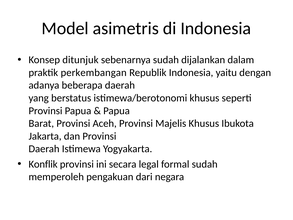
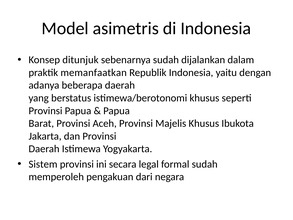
perkembangan: perkembangan -> memanfaatkan
Konflik: Konflik -> Sistem
